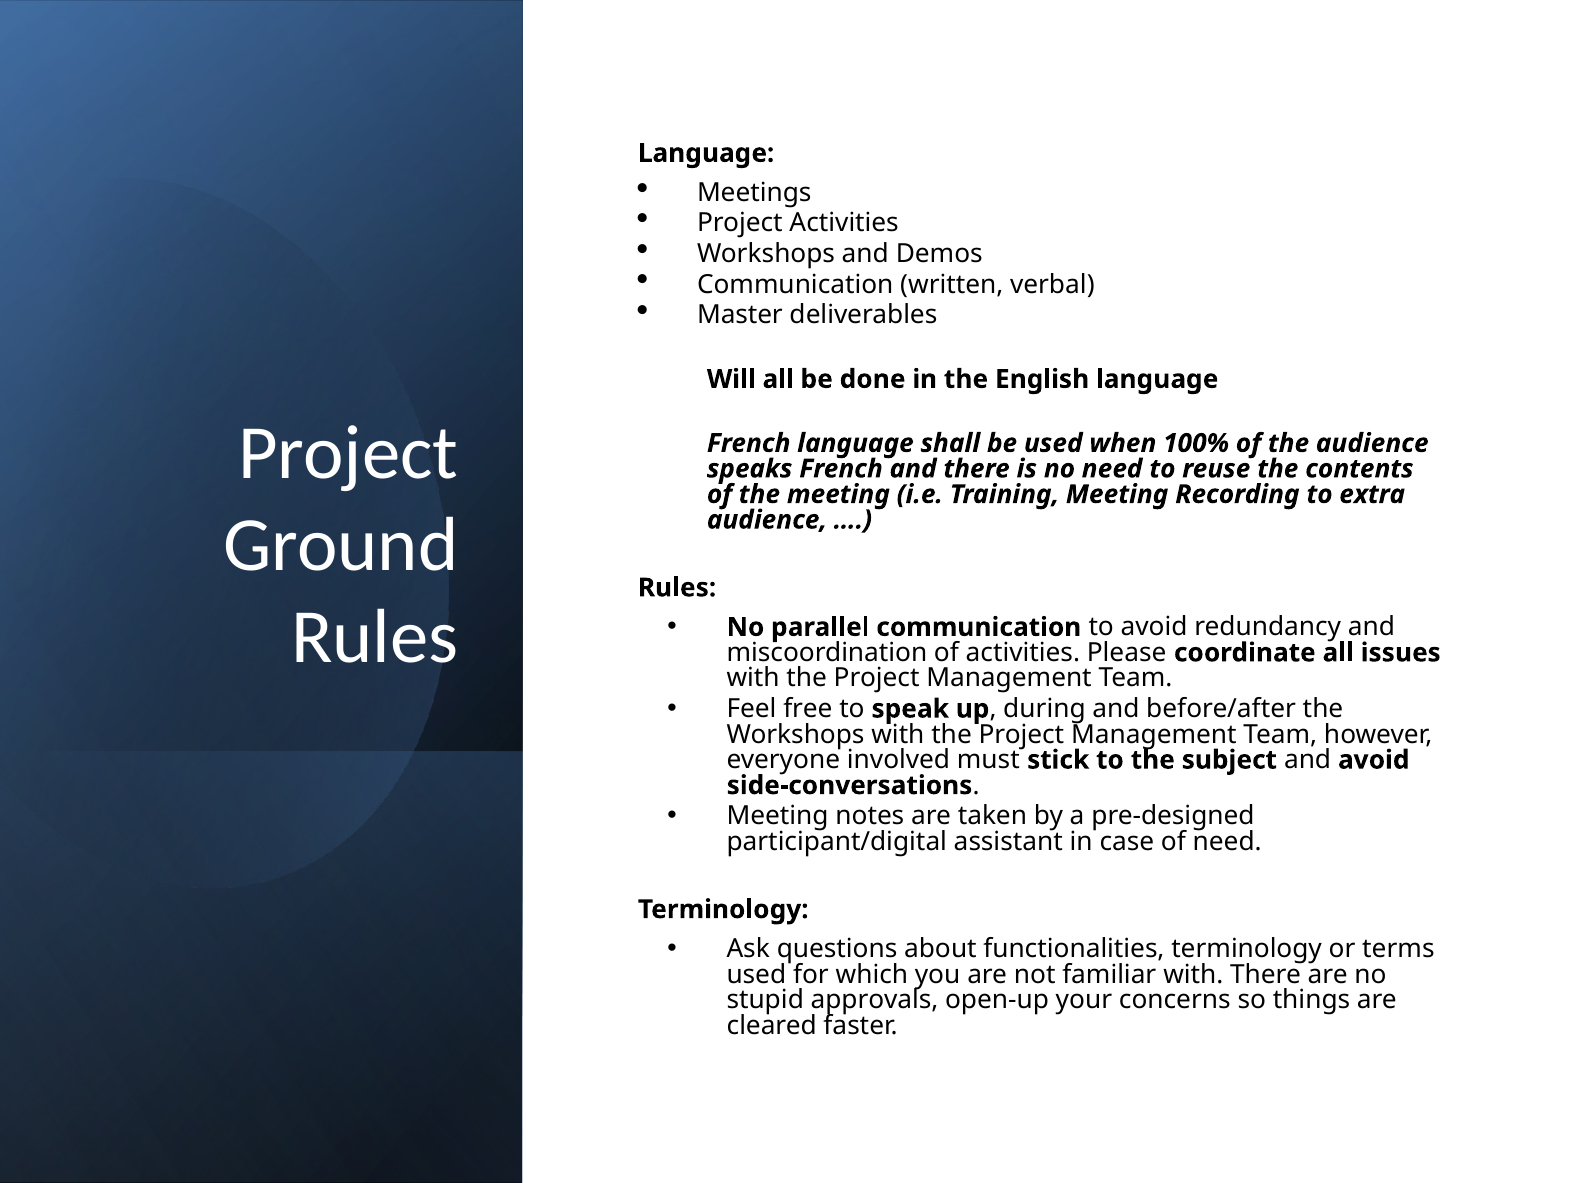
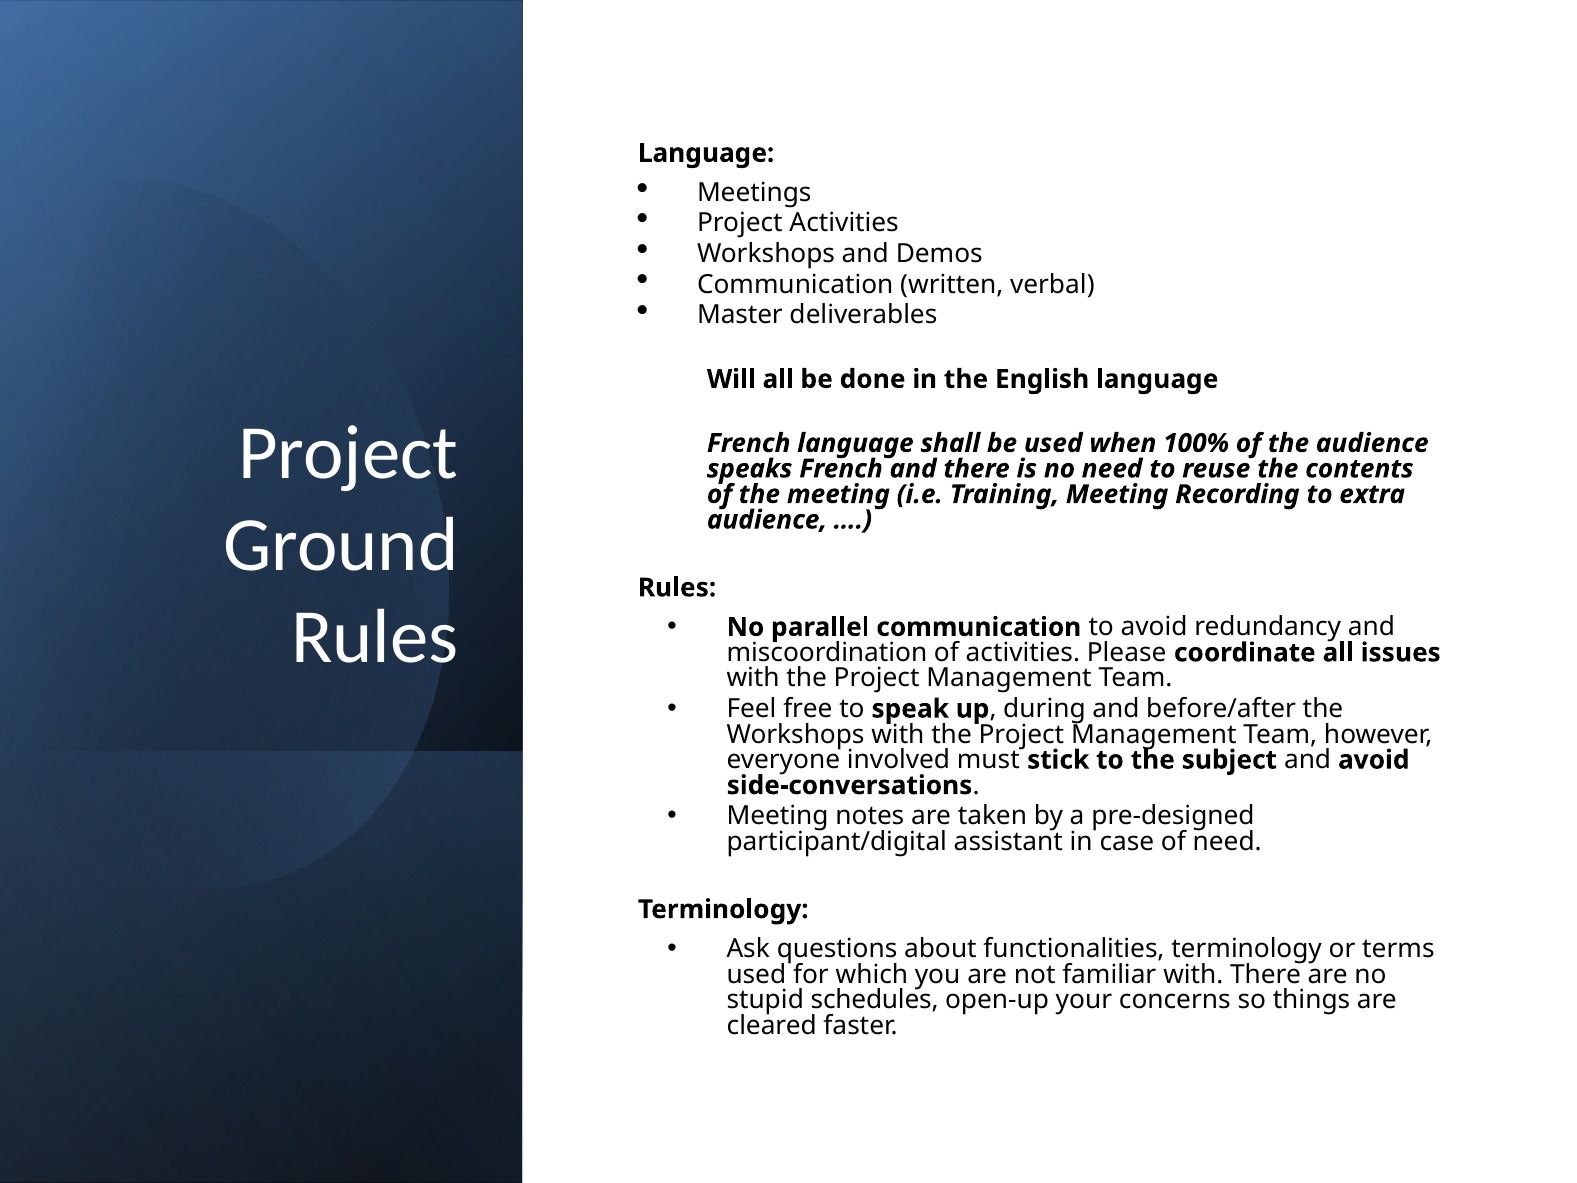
approvals: approvals -> schedules
